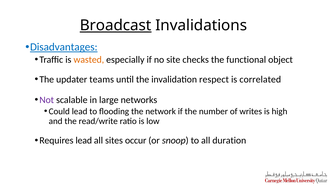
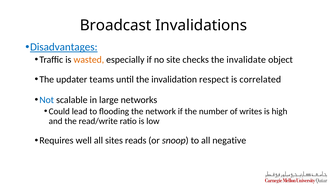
Broadcast underline: present -> none
functional: functional -> invalidate
Not colour: purple -> blue
Requires lead: lead -> well
occur: occur -> reads
duration: duration -> negative
